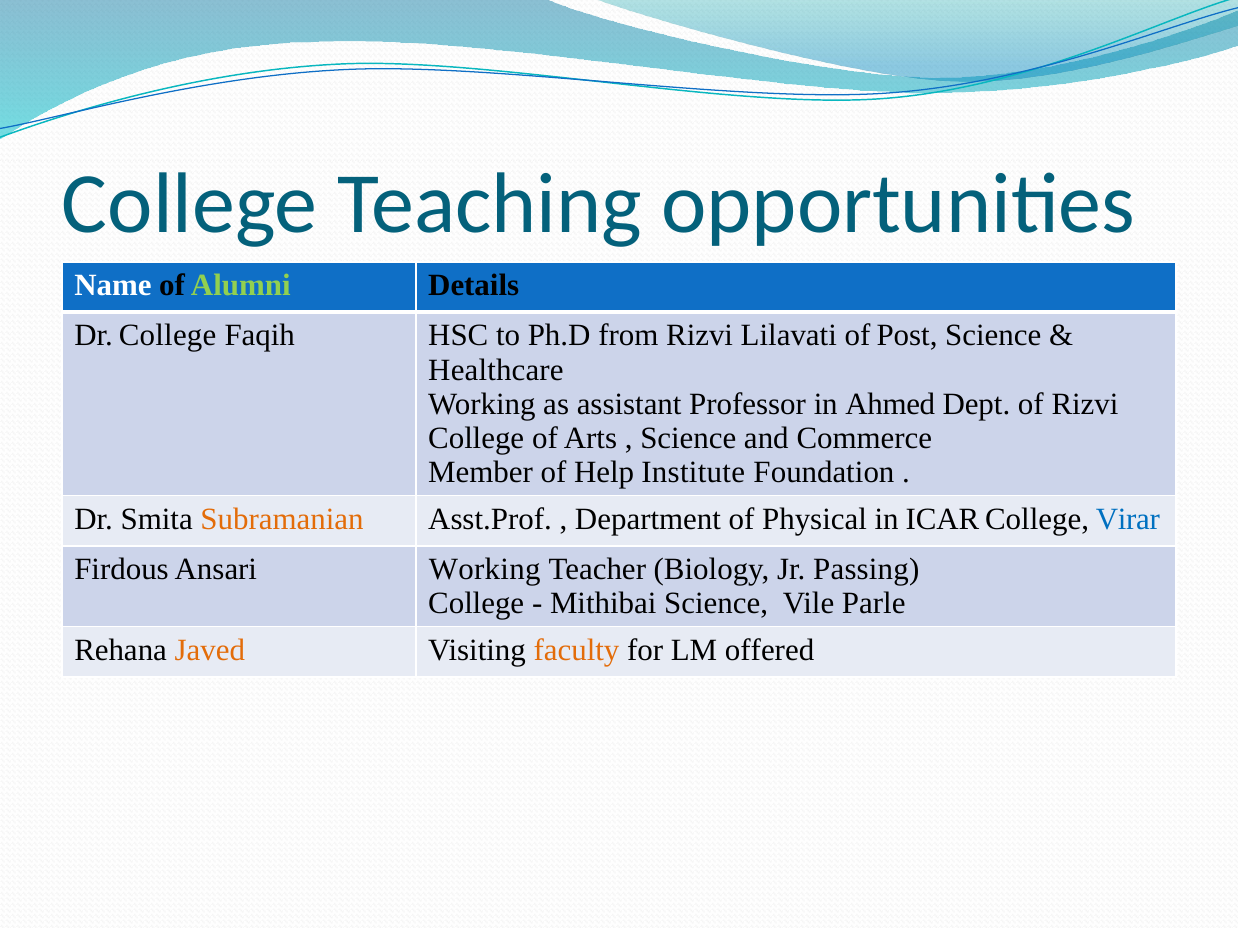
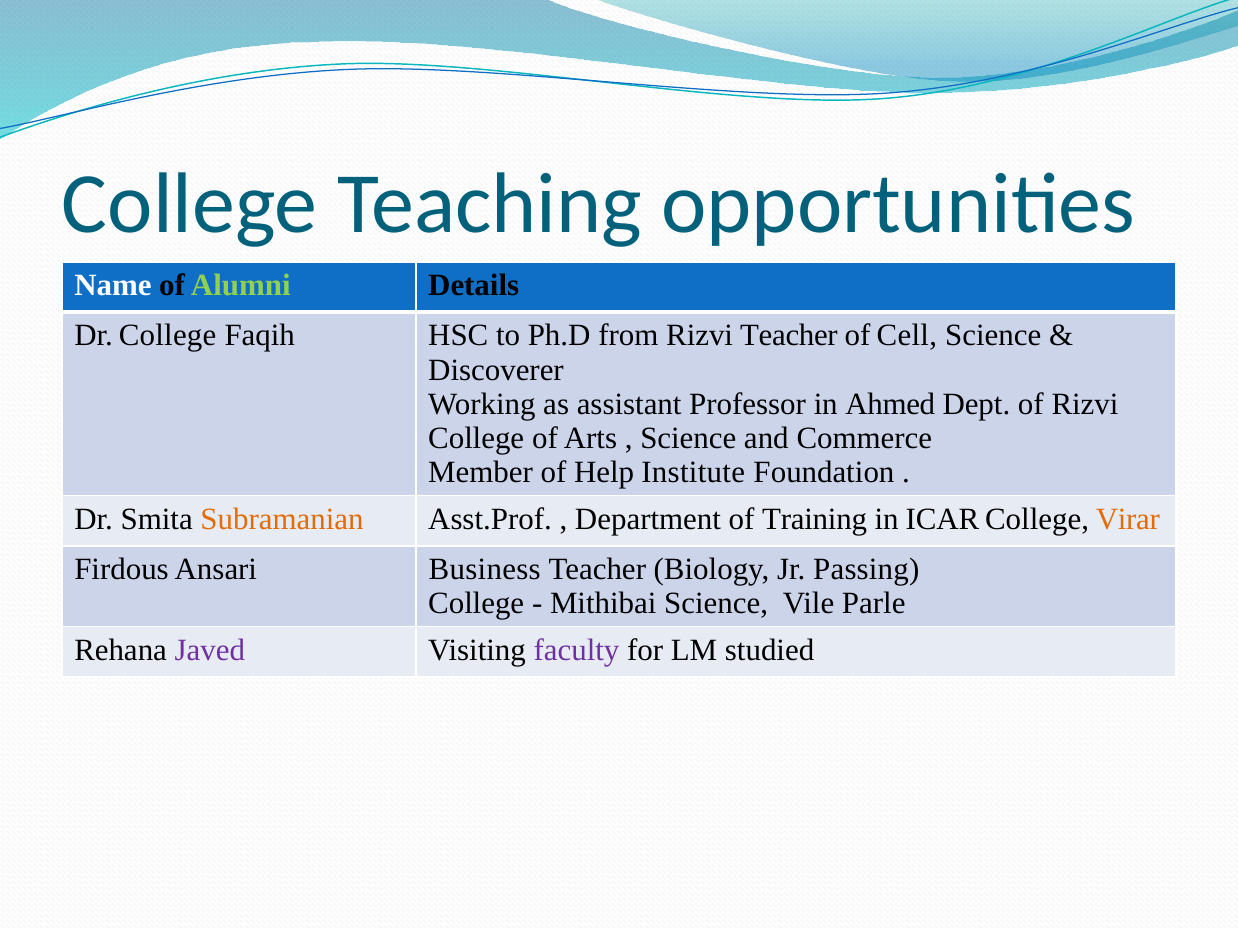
Rizvi Lilavati: Lilavati -> Teacher
Post: Post -> Cell
Healthcare: Healthcare -> Discoverer
Physical: Physical -> Training
Virar colour: blue -> orange
Ansari Working: Working -> Business
Javed colour: orange -> purple
faculty colour: orange -> purple
offered: offered -> studied
